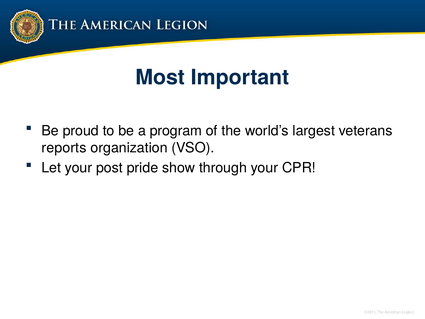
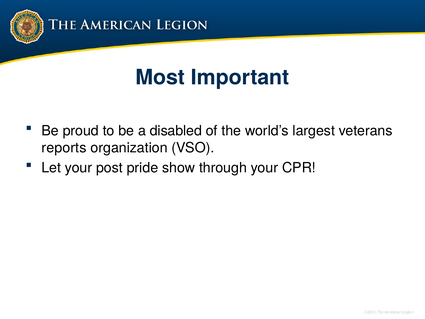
program: program -> disabled
